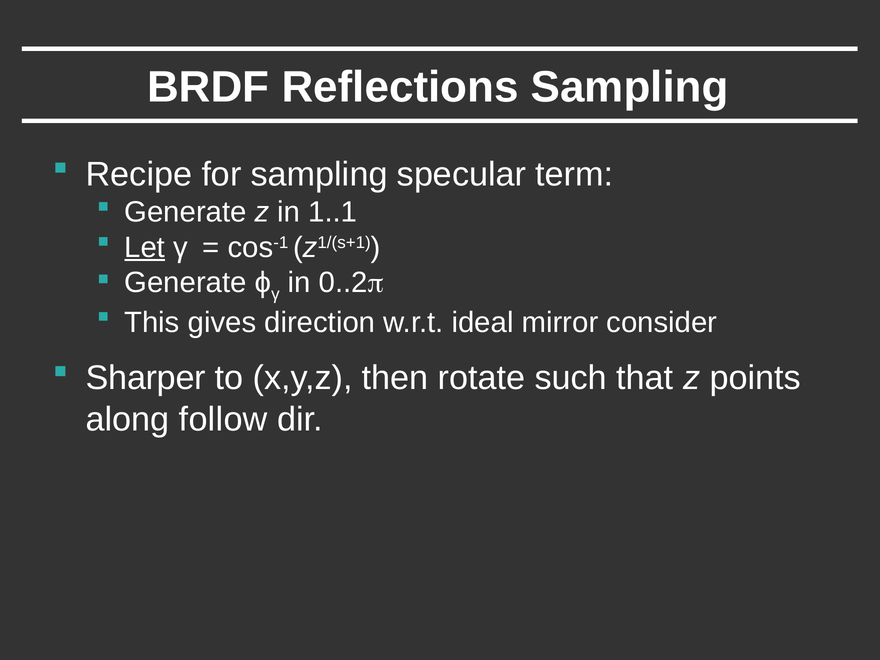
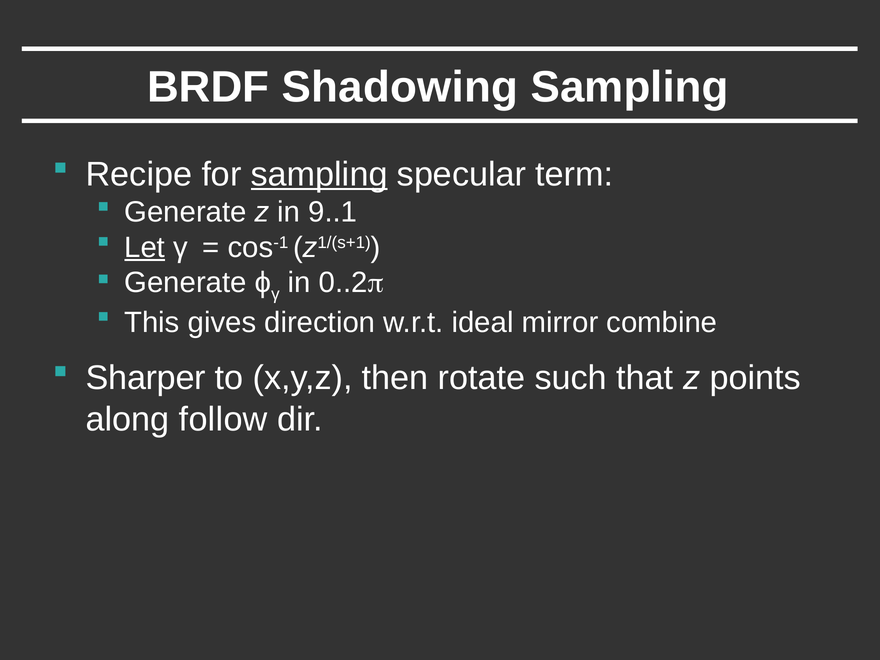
Reflections: Reflections -> Shadowing
sampling at (319, 174) underline: none -> present
1..1: 1..1 -> 9..1
consider: consider -> combine
